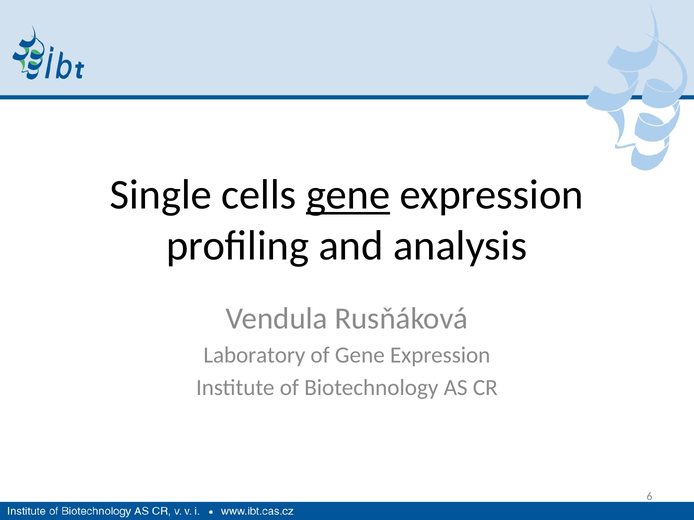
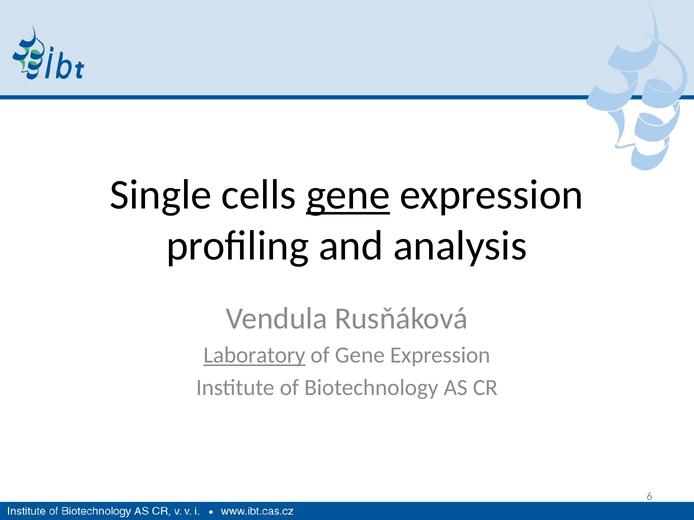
Laboratory underline: none -> present
